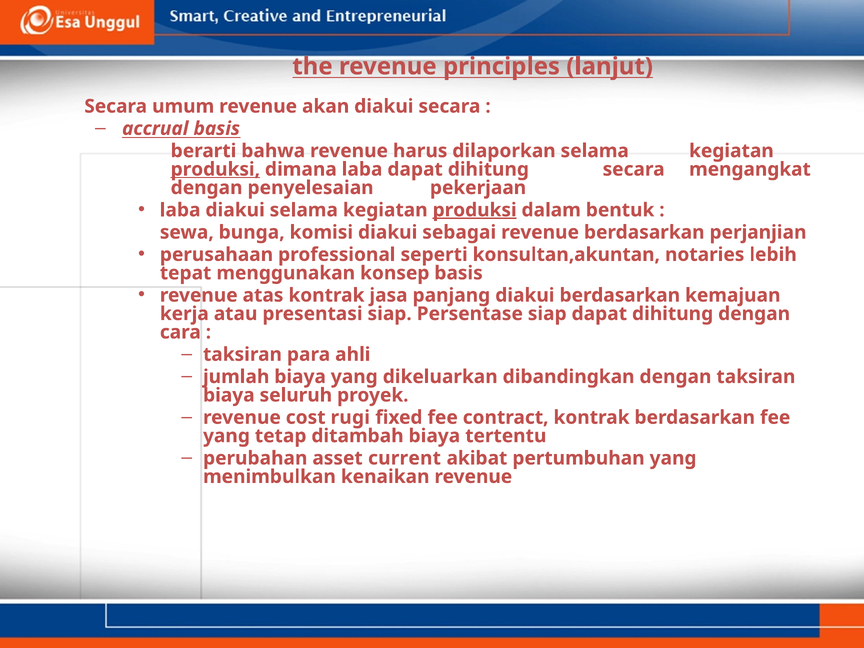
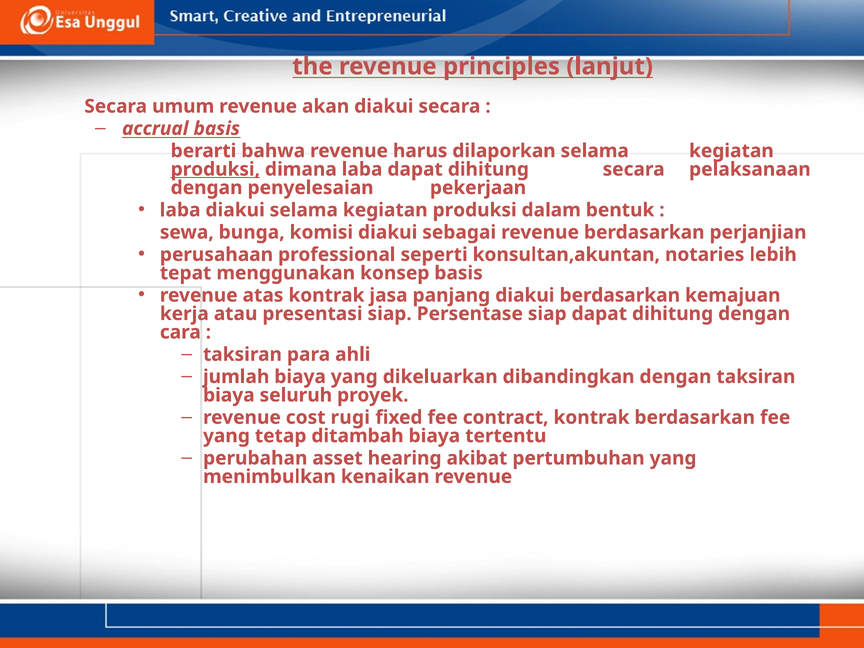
mengangkat: mengangkat -> pelaksanaan
produksi at (475, 210) underline: present -> none
current: current -> hearing
